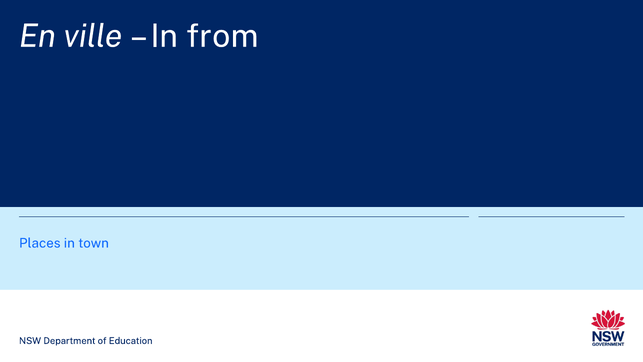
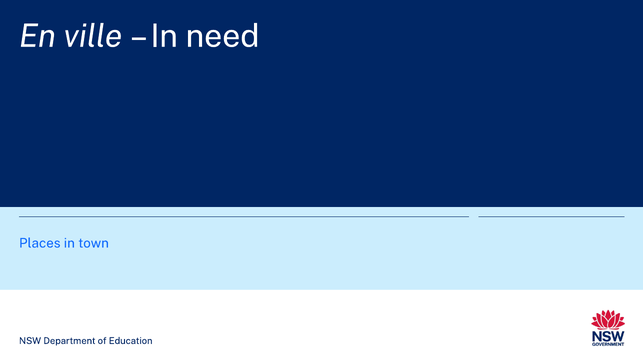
from: from -> need
